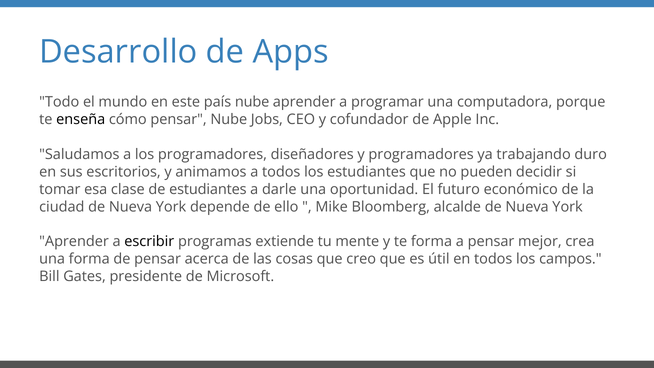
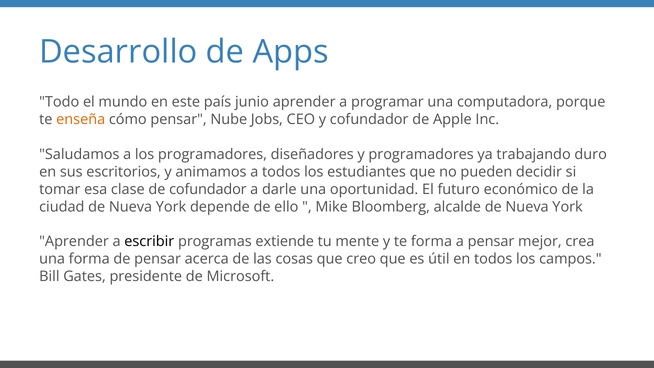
país nube: nube -> junio
enseña colour: black -> orange
de estudiantes: estudiantes -> cofundador
